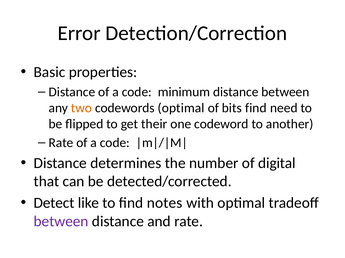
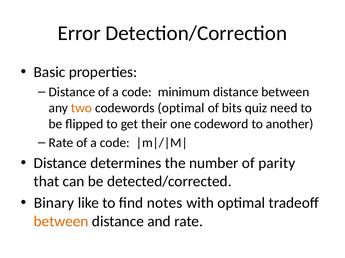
bits find: find -> quiz
digital: digital -> parity
Detect: Detect -> Binary
between at (61, 222) colour: purple -> orange
